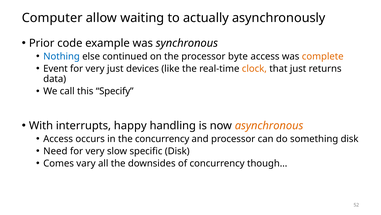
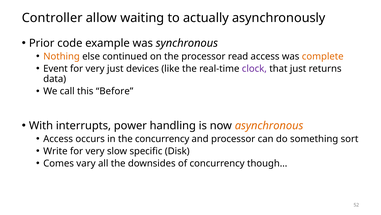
Computer: Computer -> Controller
Nothing colour: blue -> orange
byte: byte -> read
clock colour: orange -> purple
Specify: Specify -> Before
happy: happy -> power
something disk: disk -> sort
Need: Need -> Write
